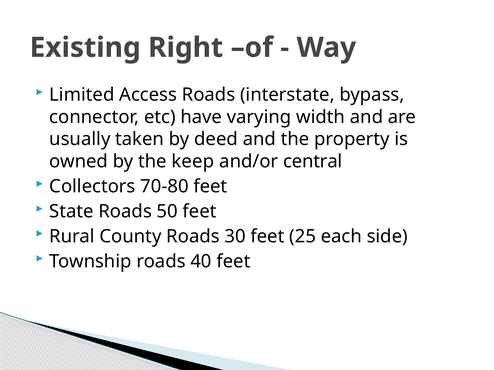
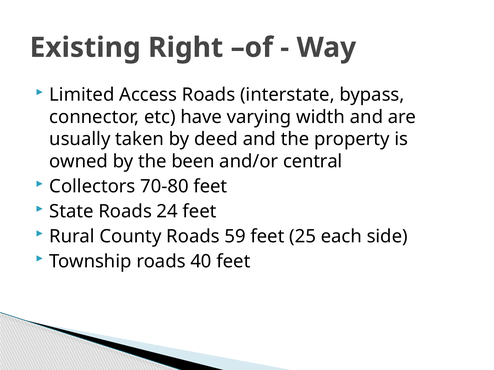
keep: keep -> been
50: 50 -> 24
30: 30 -> 59
